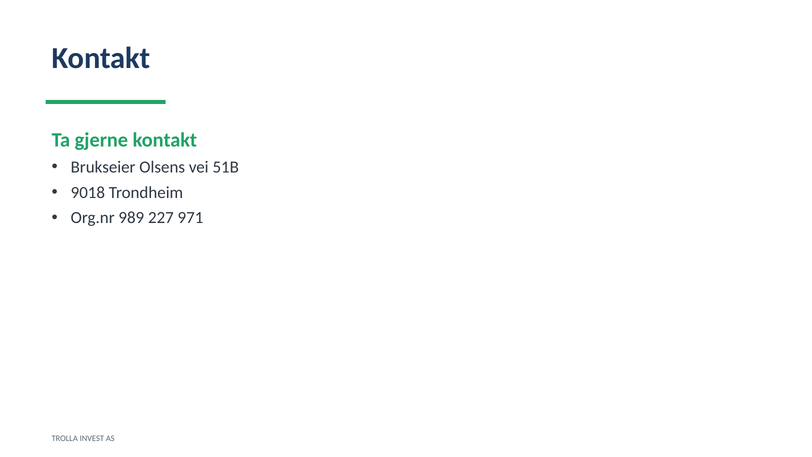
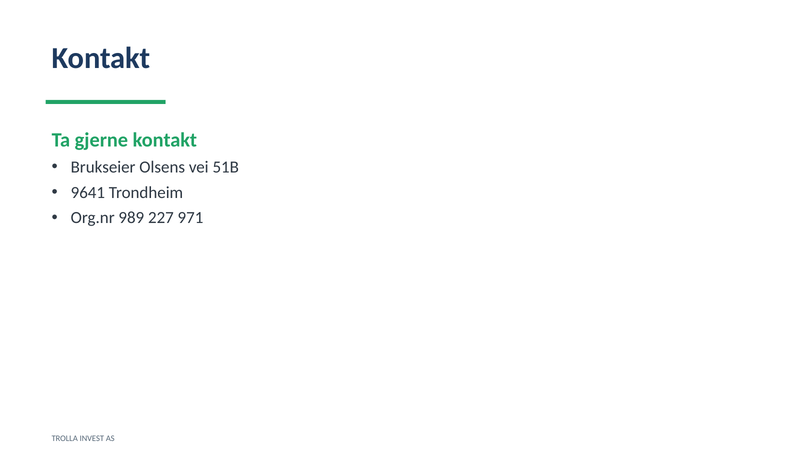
9018: 9018 -> 9641
